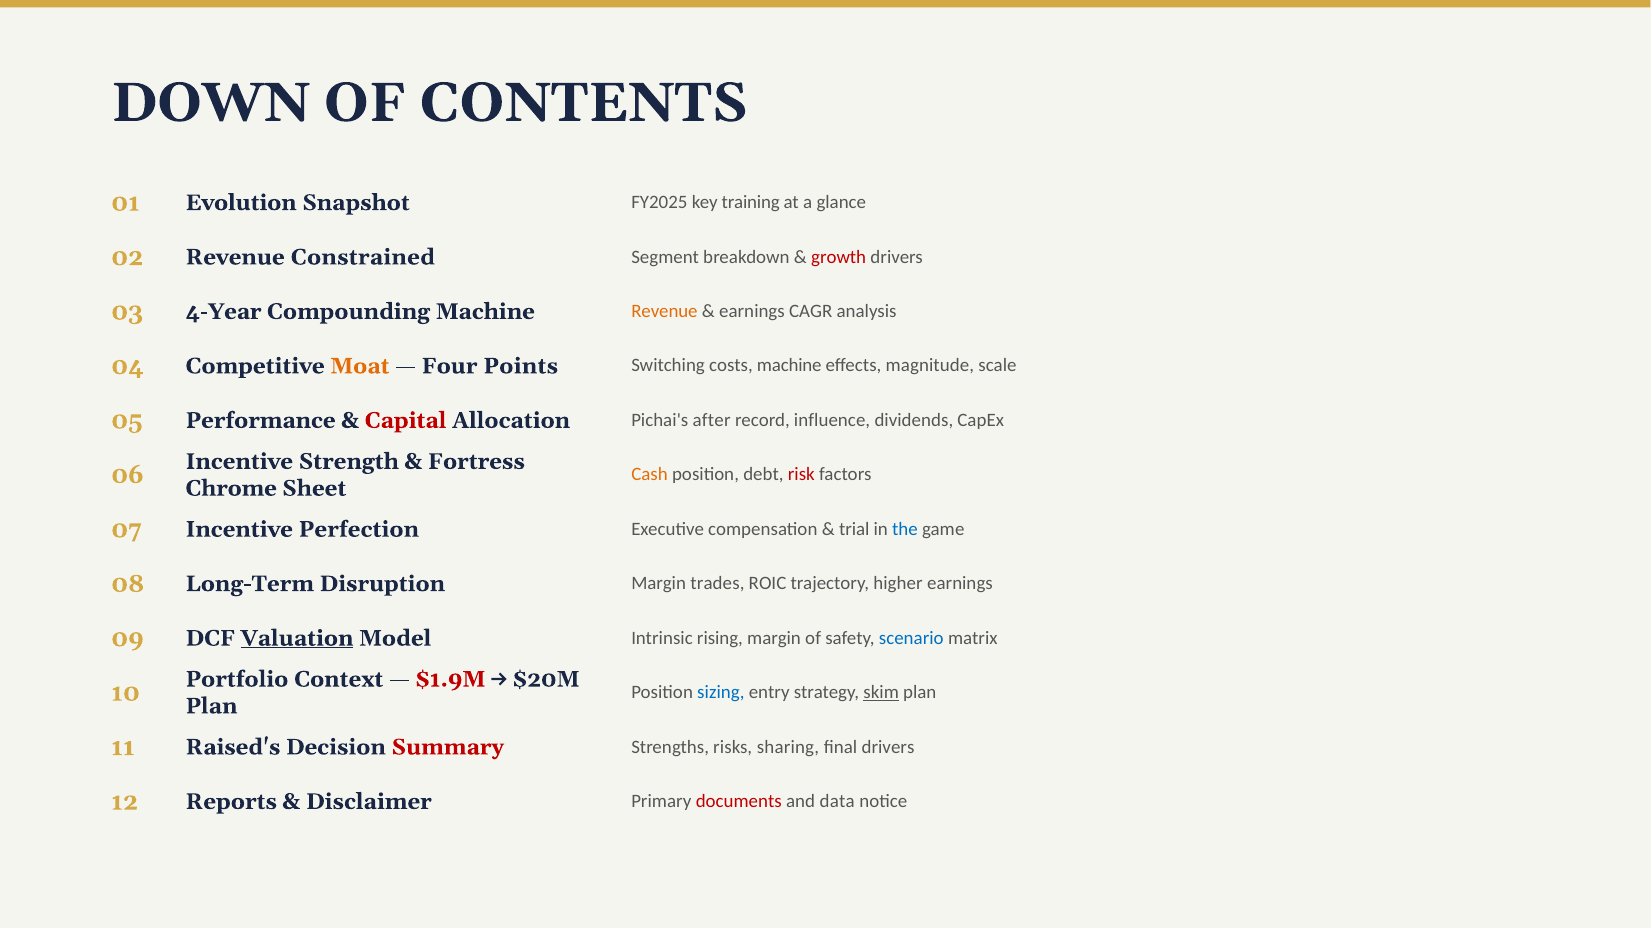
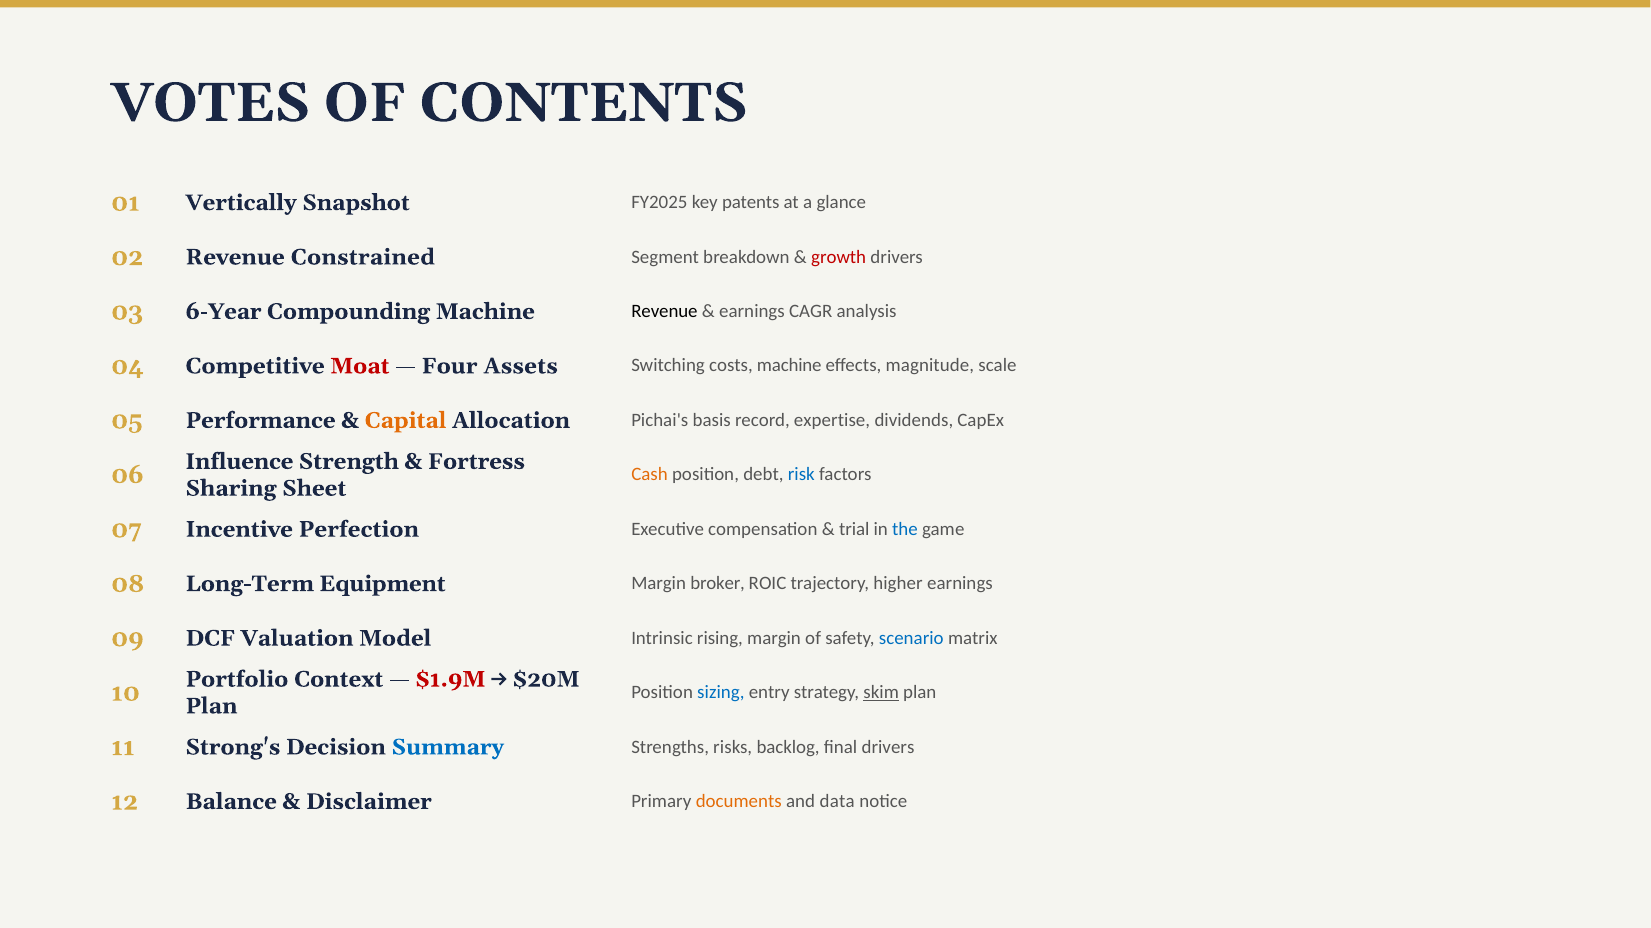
DOWN: DOWN -> VOTES
Evolution: Evolution -> Vertically
training: training -> patents
4-Year: 4-Year -> 6-Year
Revenue at (664, 311) colour: orange -> black
Moat colour: orange -> red
Points: Points -> Assets
Capital colour: red -> orange
after: after -> basis
influence: influence -> expertise
Incentive at (239, 462): Incentive -> Influence
risk colour: red -> blue
Chrome: Chrome -> Sharing
Disruption: Disruption -> Equipment
trades: trades -> broker
Valuation underline: present -> none
Raised's: Raised's -> Strong's
Summary colour: red -> blue
sharing: sharing -> backlog
Reports: Reports -> Balance
documents colour: red -> orange
